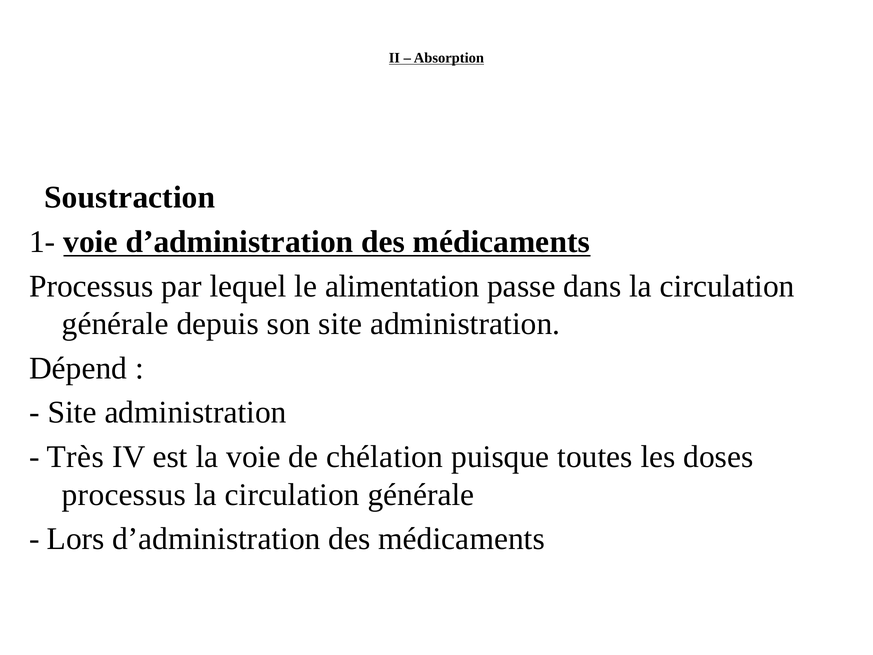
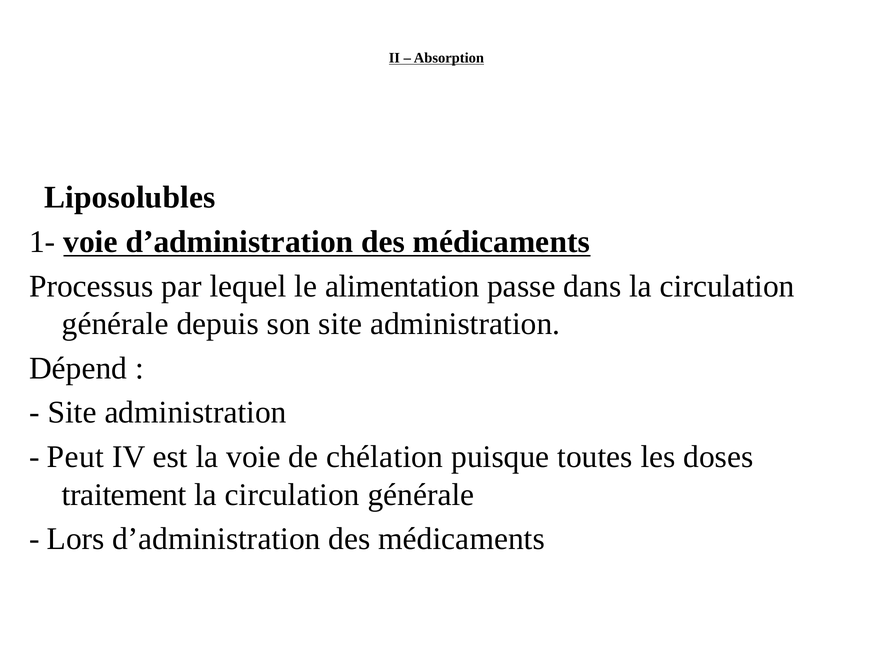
Soustraction: Soustraction -> Liposolubles
Très: Très -> Peut
processus at (124, 494): processus -> traitement
